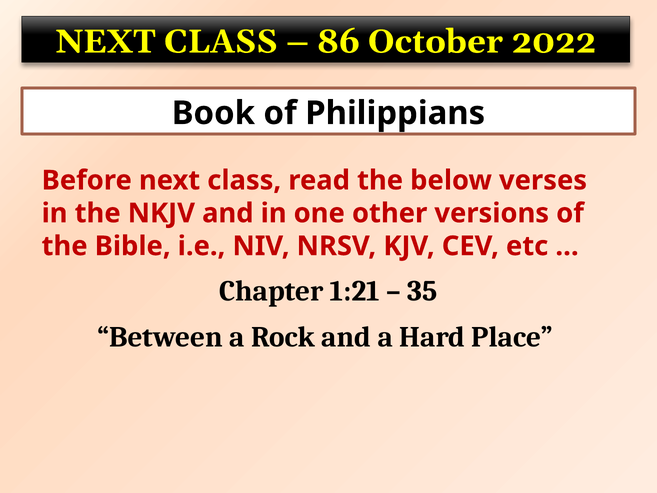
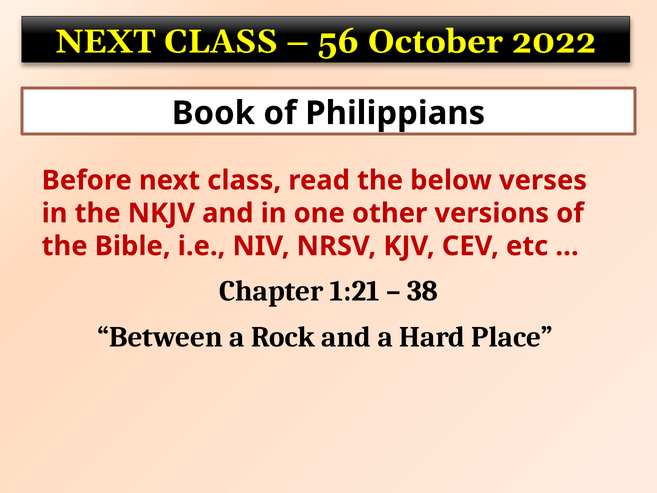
86: 86 -> 56
35: 35 -> 38
